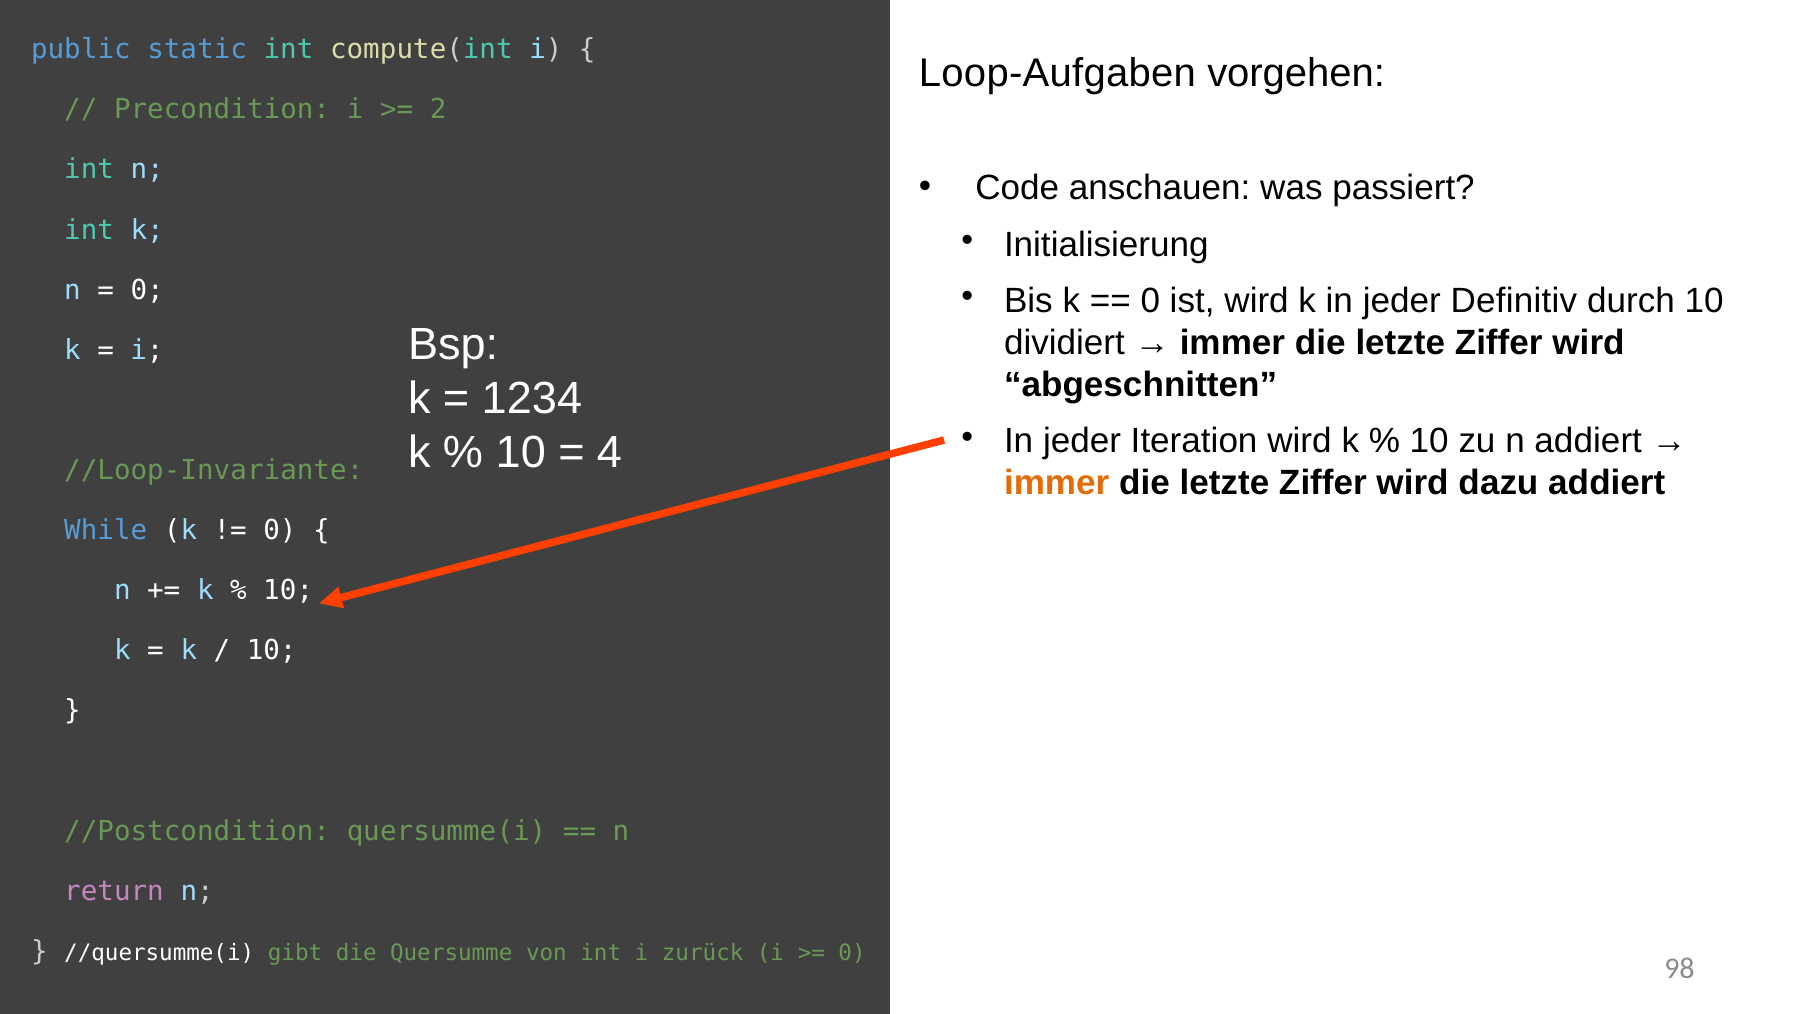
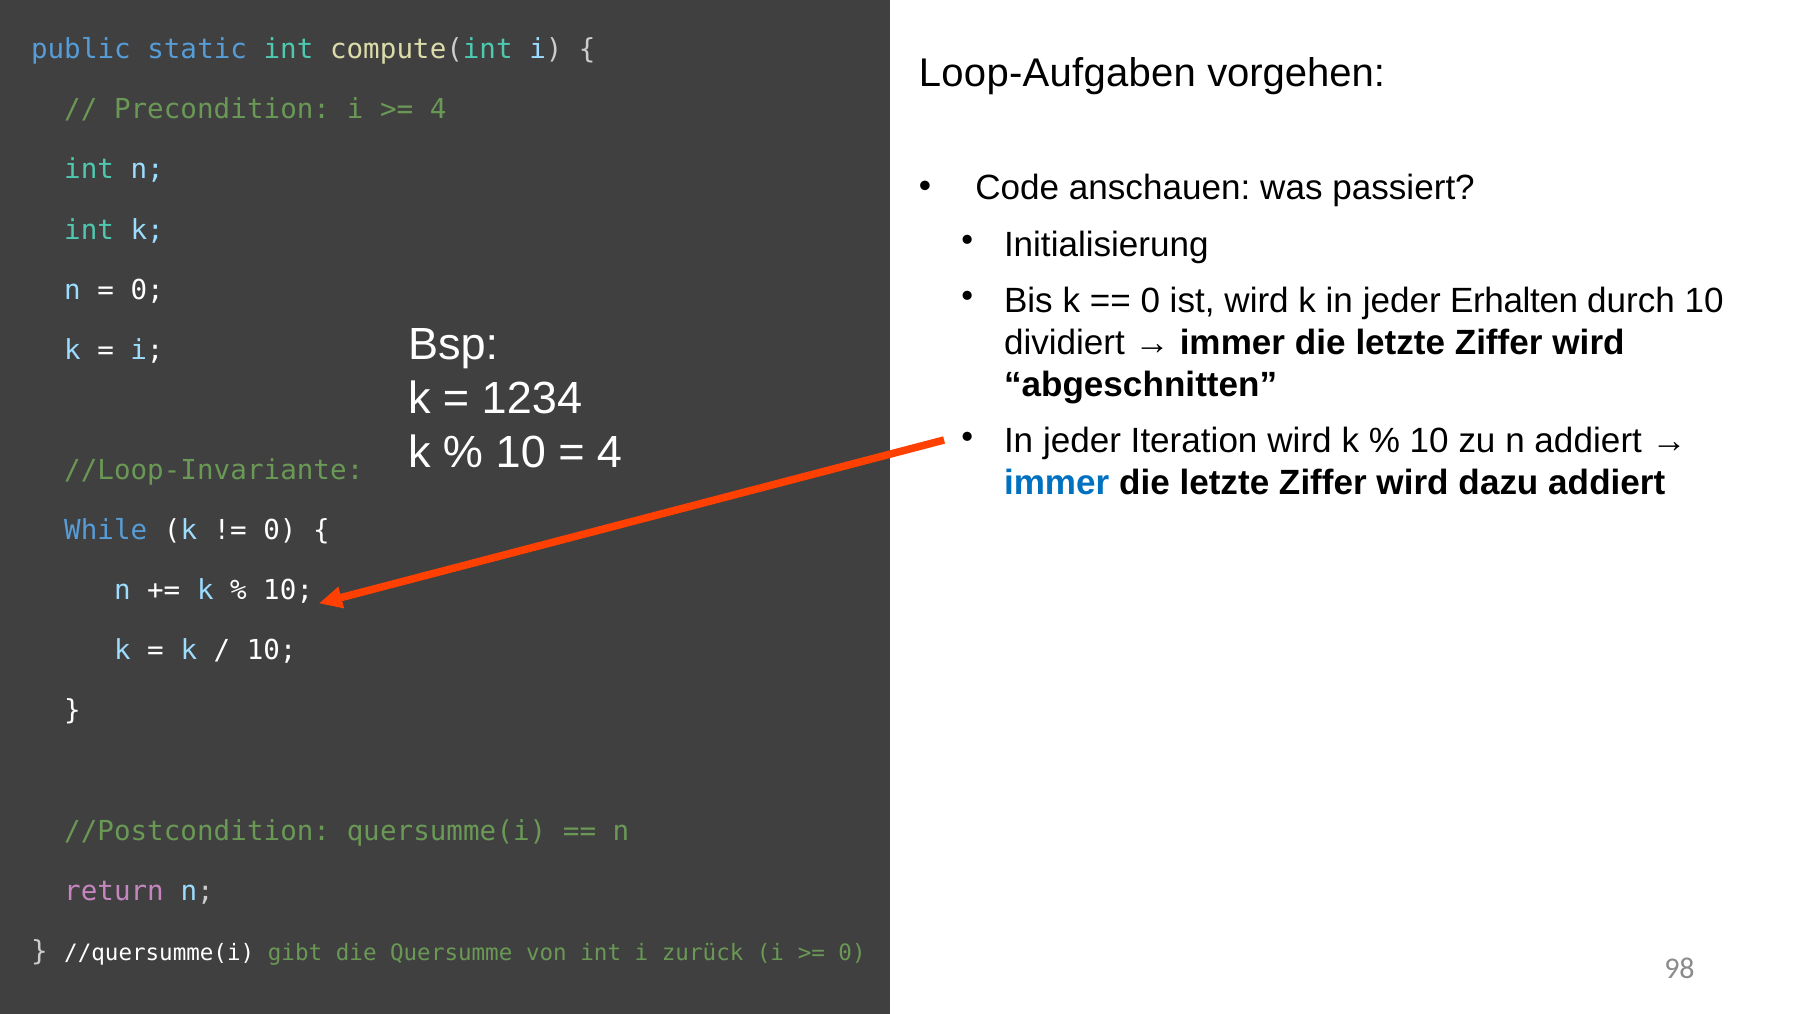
2 at (438, 110): 2 -> 4
Definitiv: Definitiv -> Erhalten
immer at (1057, 483) colour: orange -> blue
